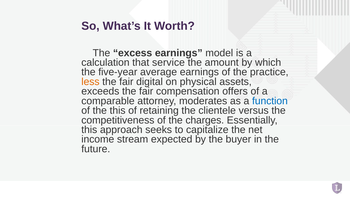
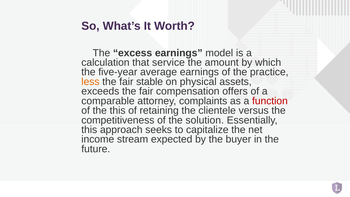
digital: digital -> stable
moderates: moderates -> complaints
function colour: blue -> red
charges: charges -> solution
